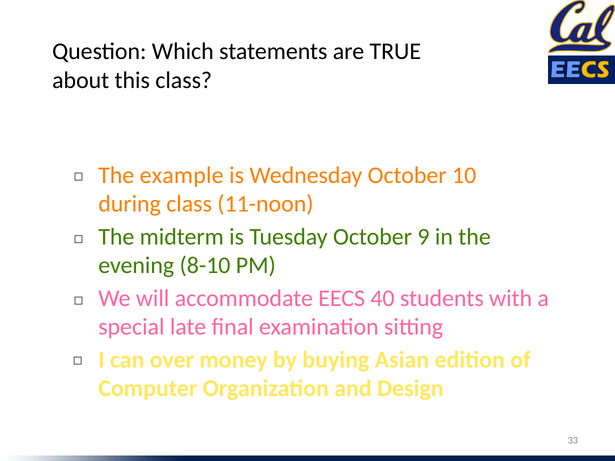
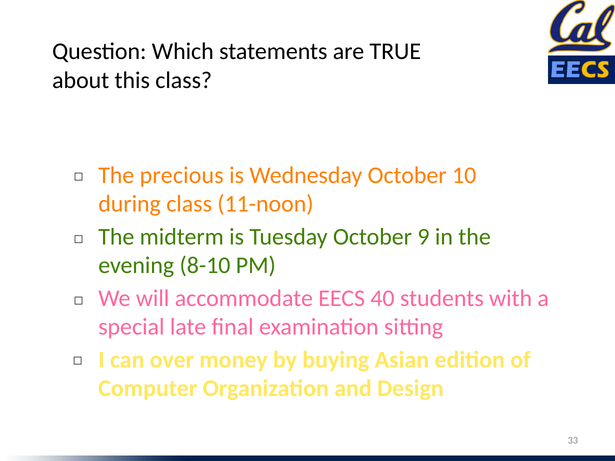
example: example -> precious
